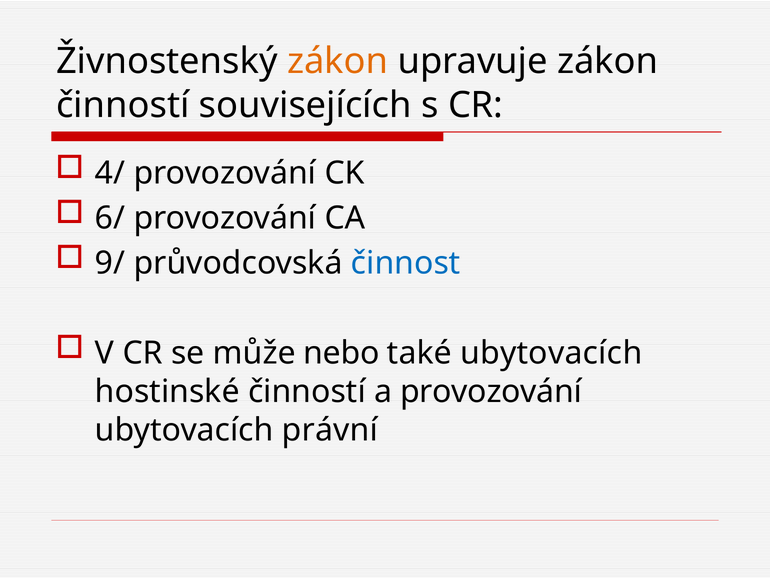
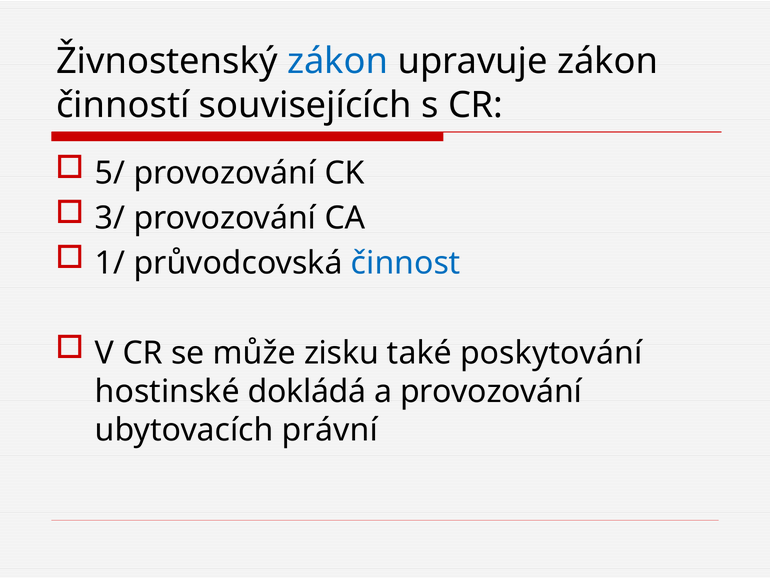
zákon at (338, 61) colour: orange -> blue
4/: 4/ -> 5/
6/: 6/ -> 3/
9/: 9/ -> 1/
nebo: nebo -> zisku
také ubytovacích: ubytovacích -> poskytování
hostinské činností: činností -> dokládá
